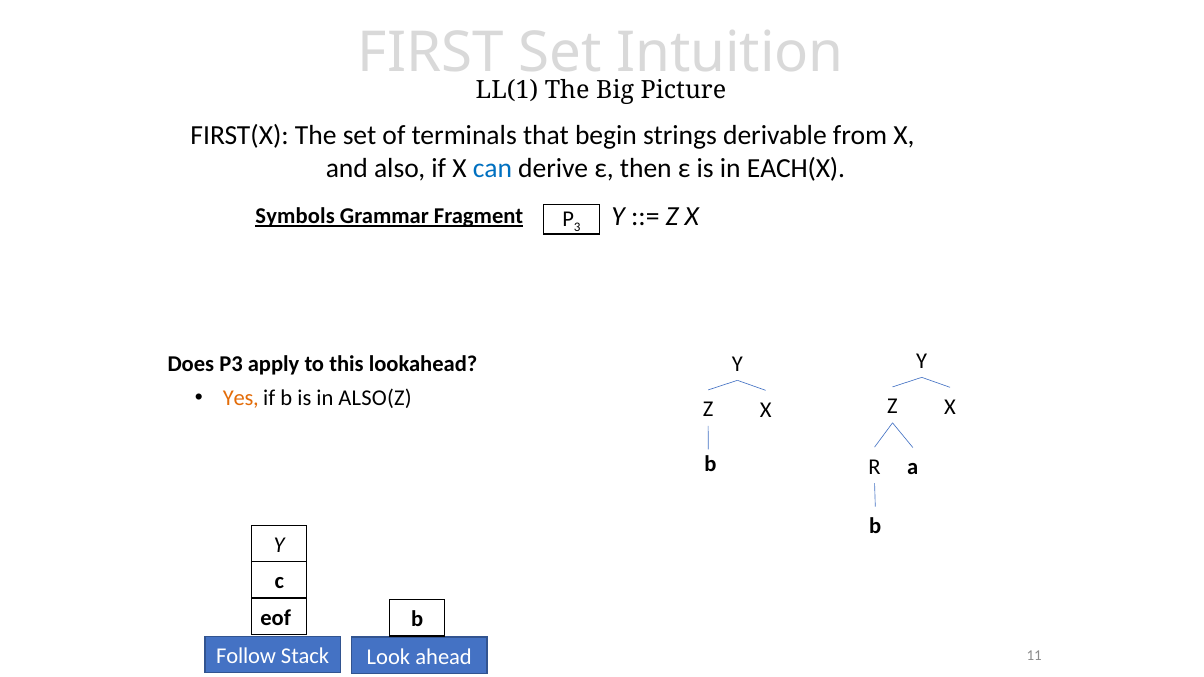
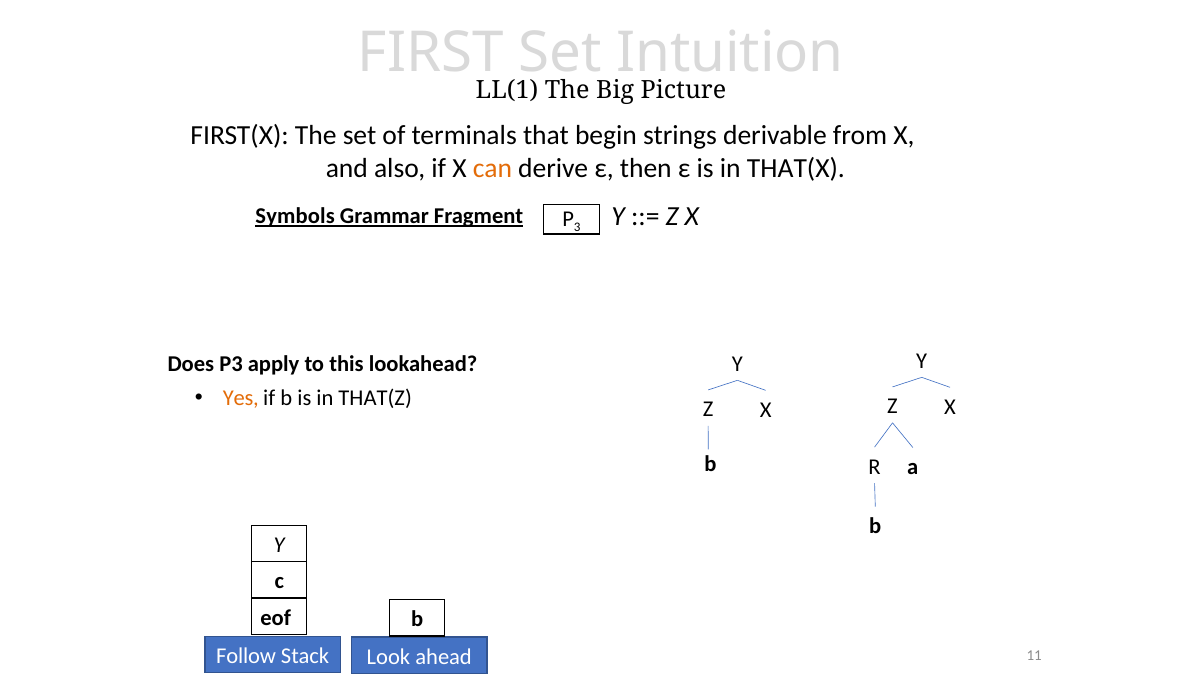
can colour: blue -> orange
EACH(X: EACH(X -> THAT(X
ALSO(Z: ALSO(Z -> THAT(Z
